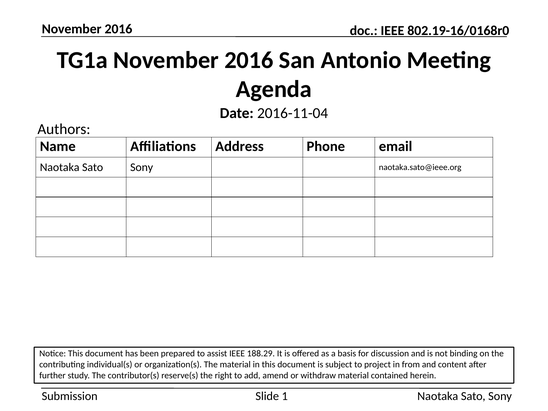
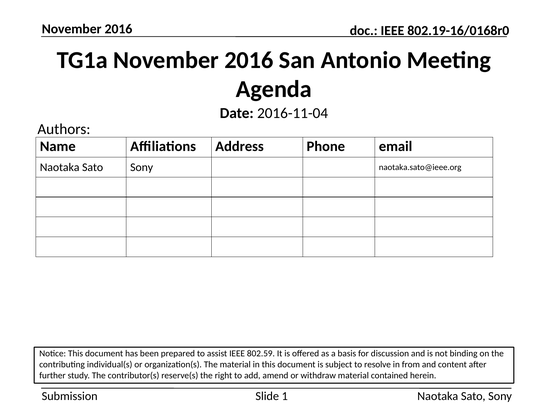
188.29: 188.29 -> 802.59
project: project -> resolve
